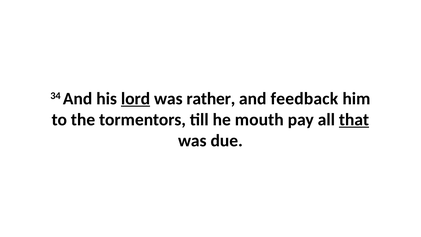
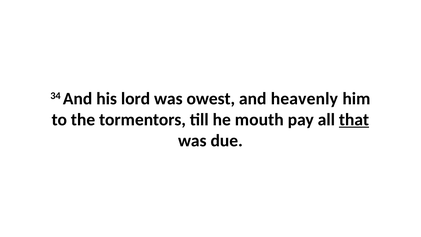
lord underline: present -> none
rather: rather -> owest
feedback: feedback -> heavenly
